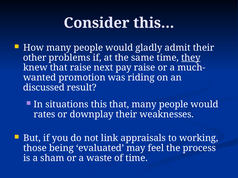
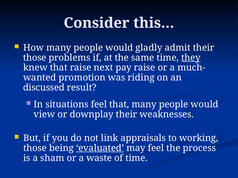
other at (35, 58): other -> those
situations this: this -> feel
rates: rates -> view
evaluated underline: none -> present
